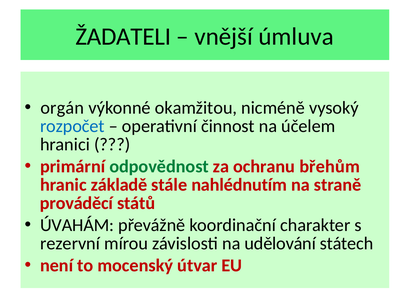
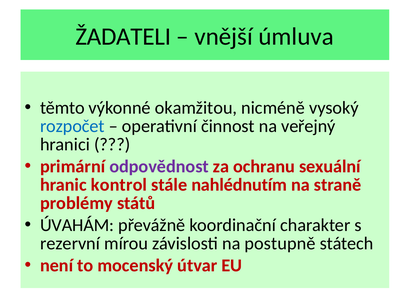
orgán: orgán -> těmto
účelem: účelem -> veřejný
odpovědnost colour: green -> purple
břehům: břehům -> sexuální
základě: základě -> kontrol
prováděcí: prováděcí -> problémy
udělování: udělování -> postupně
